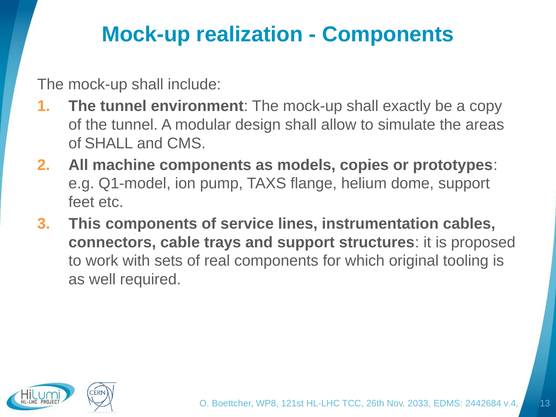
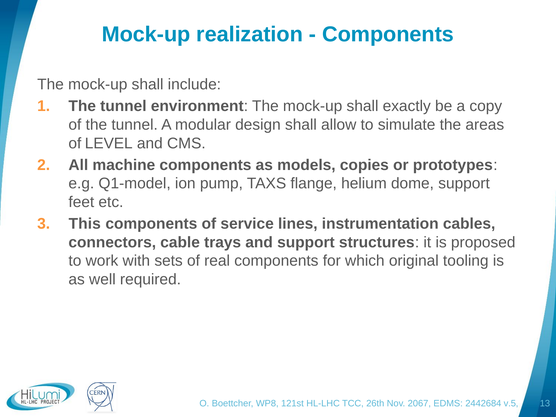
of SHALL: SHALL -> LEVEL
2033: 2033 -> 2067
v.4: v.4 -> v.5
